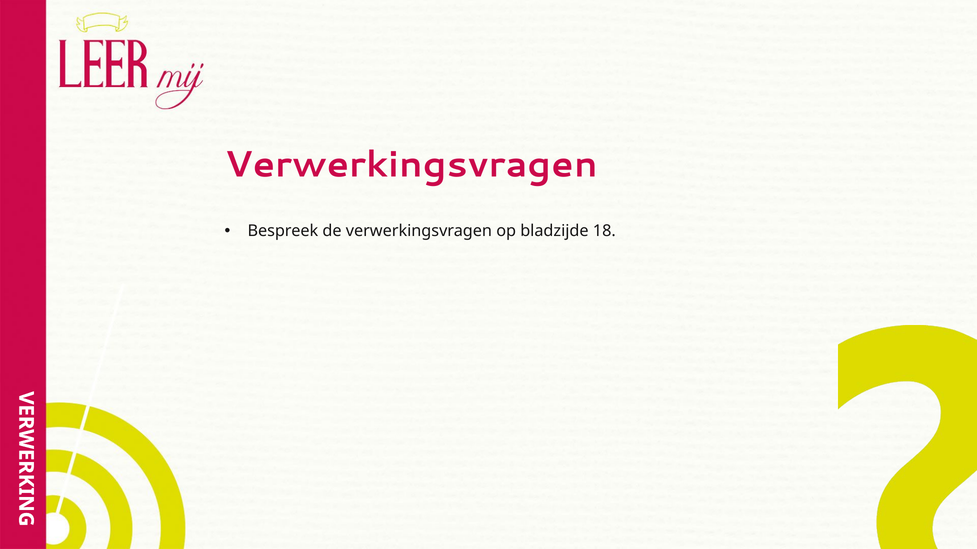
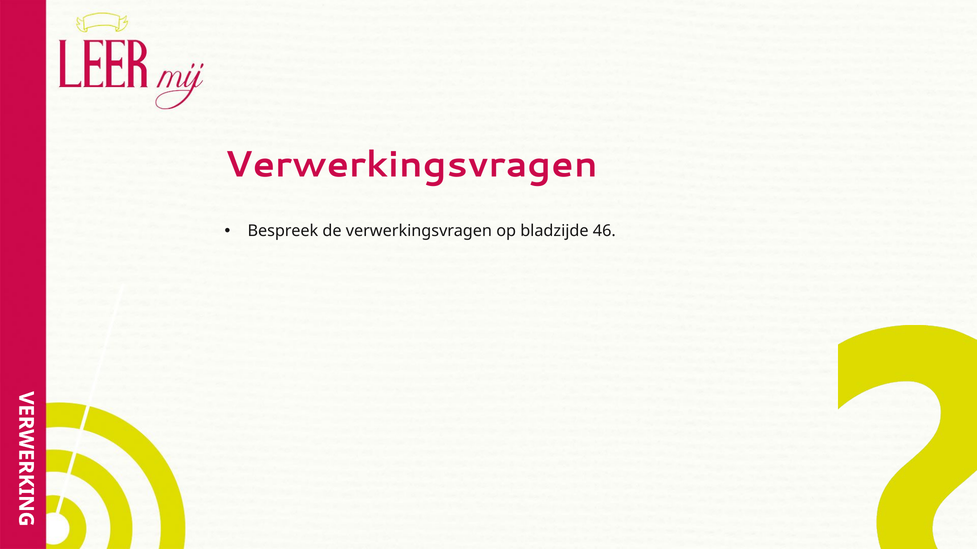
18: 18 -> 46
